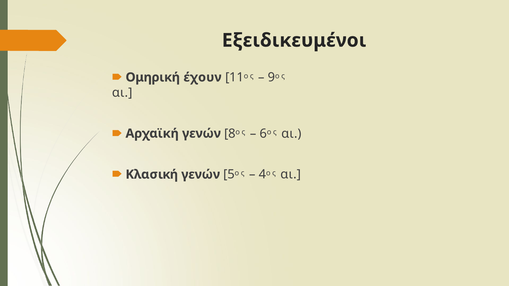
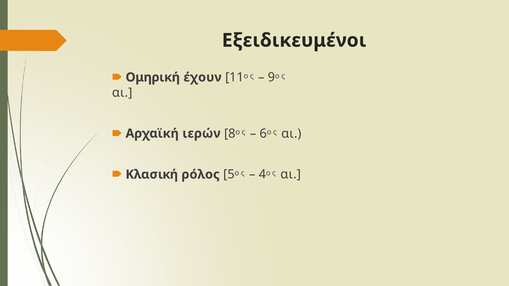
Αρχαϊκή γενών: γενών -> ιερών
Κλασική γενών: γενών -> ρόλος
